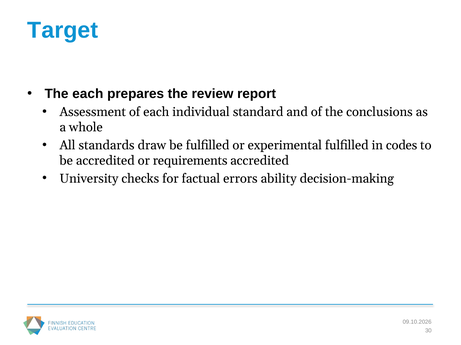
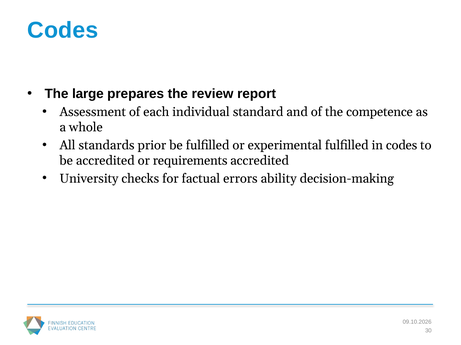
Target at (63, 30): Target -> Codes
The each: each -> large
conclusions: conclusions -> competence
draw: draw -> prior
